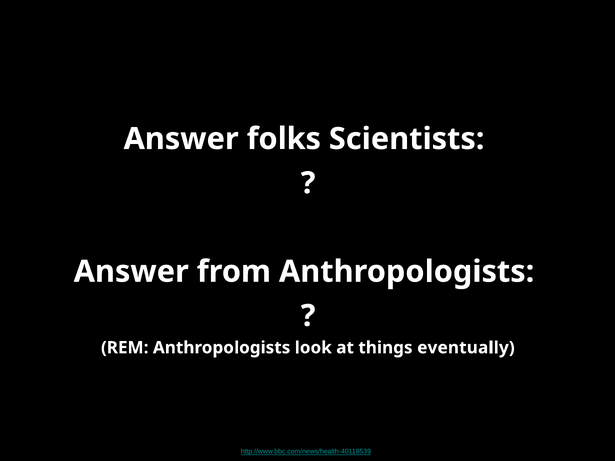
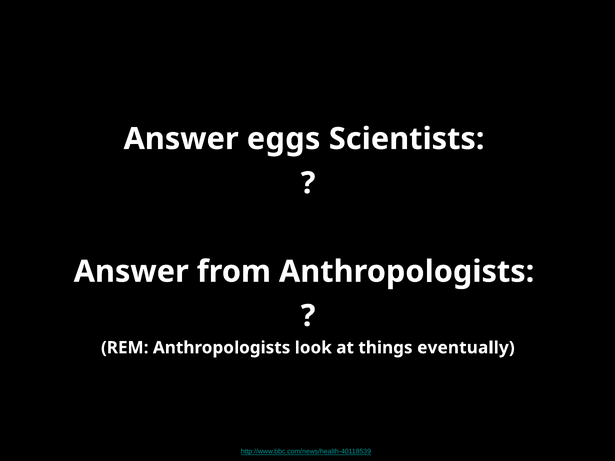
folks: folks -> eggs
